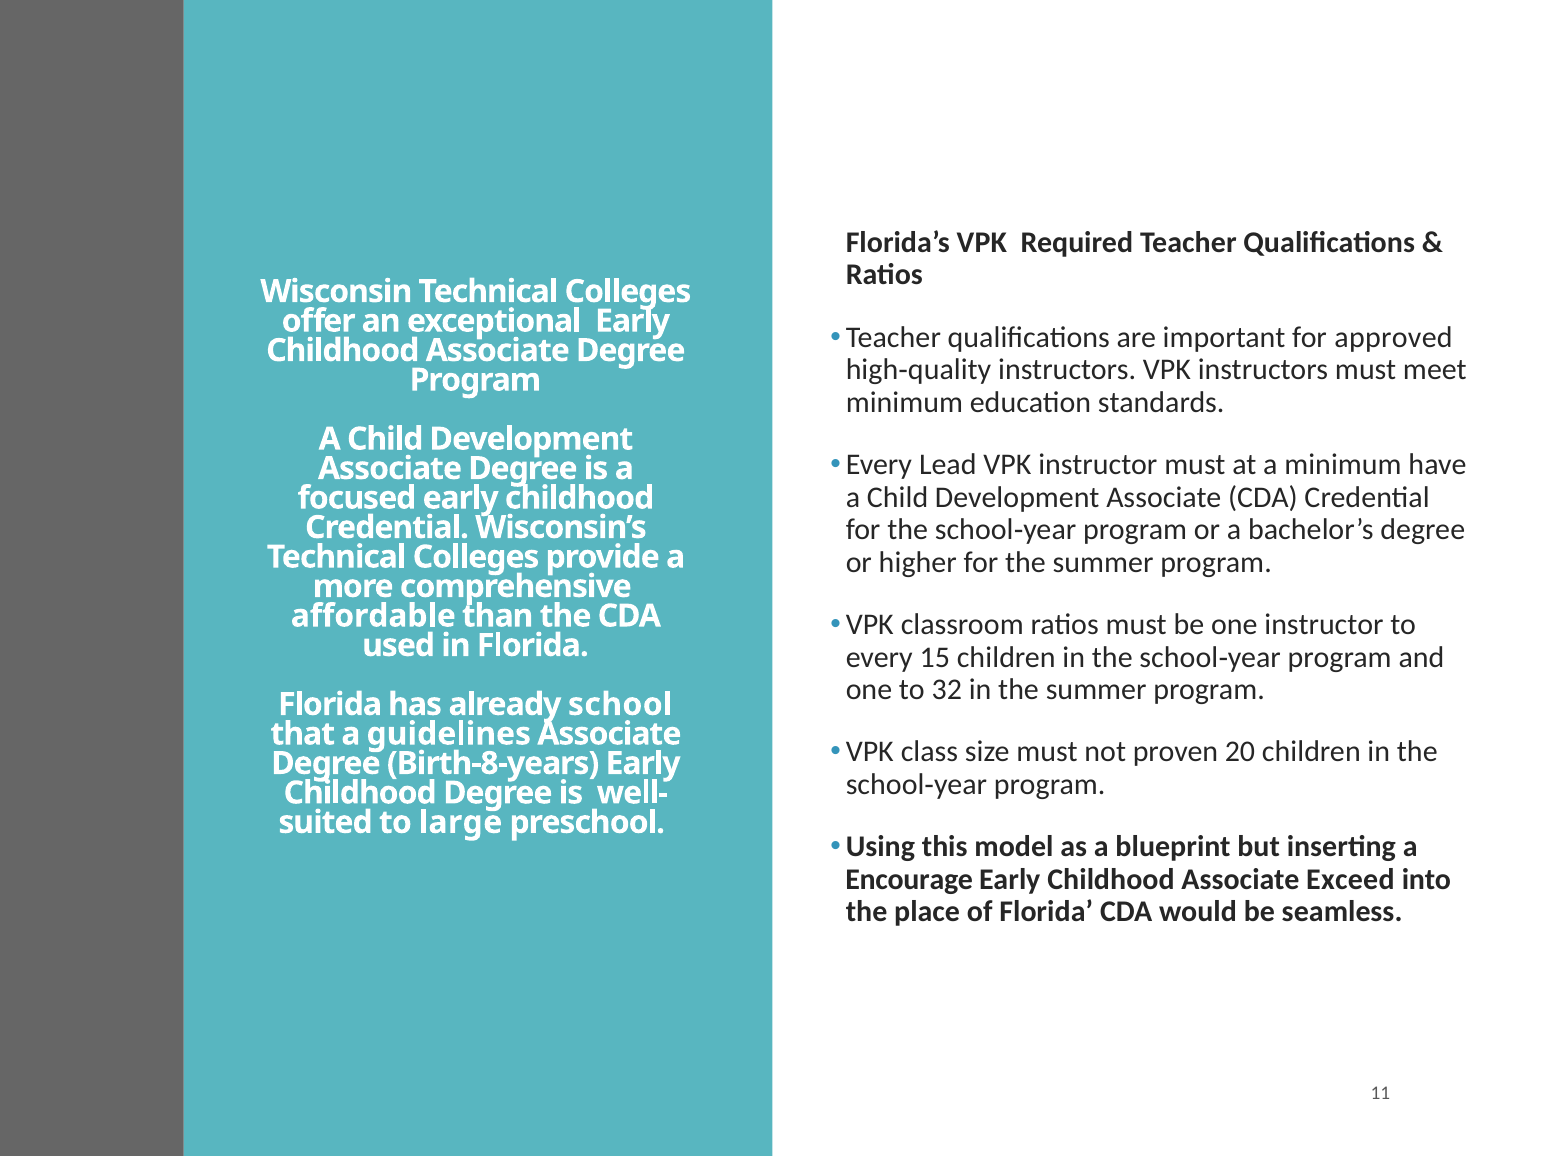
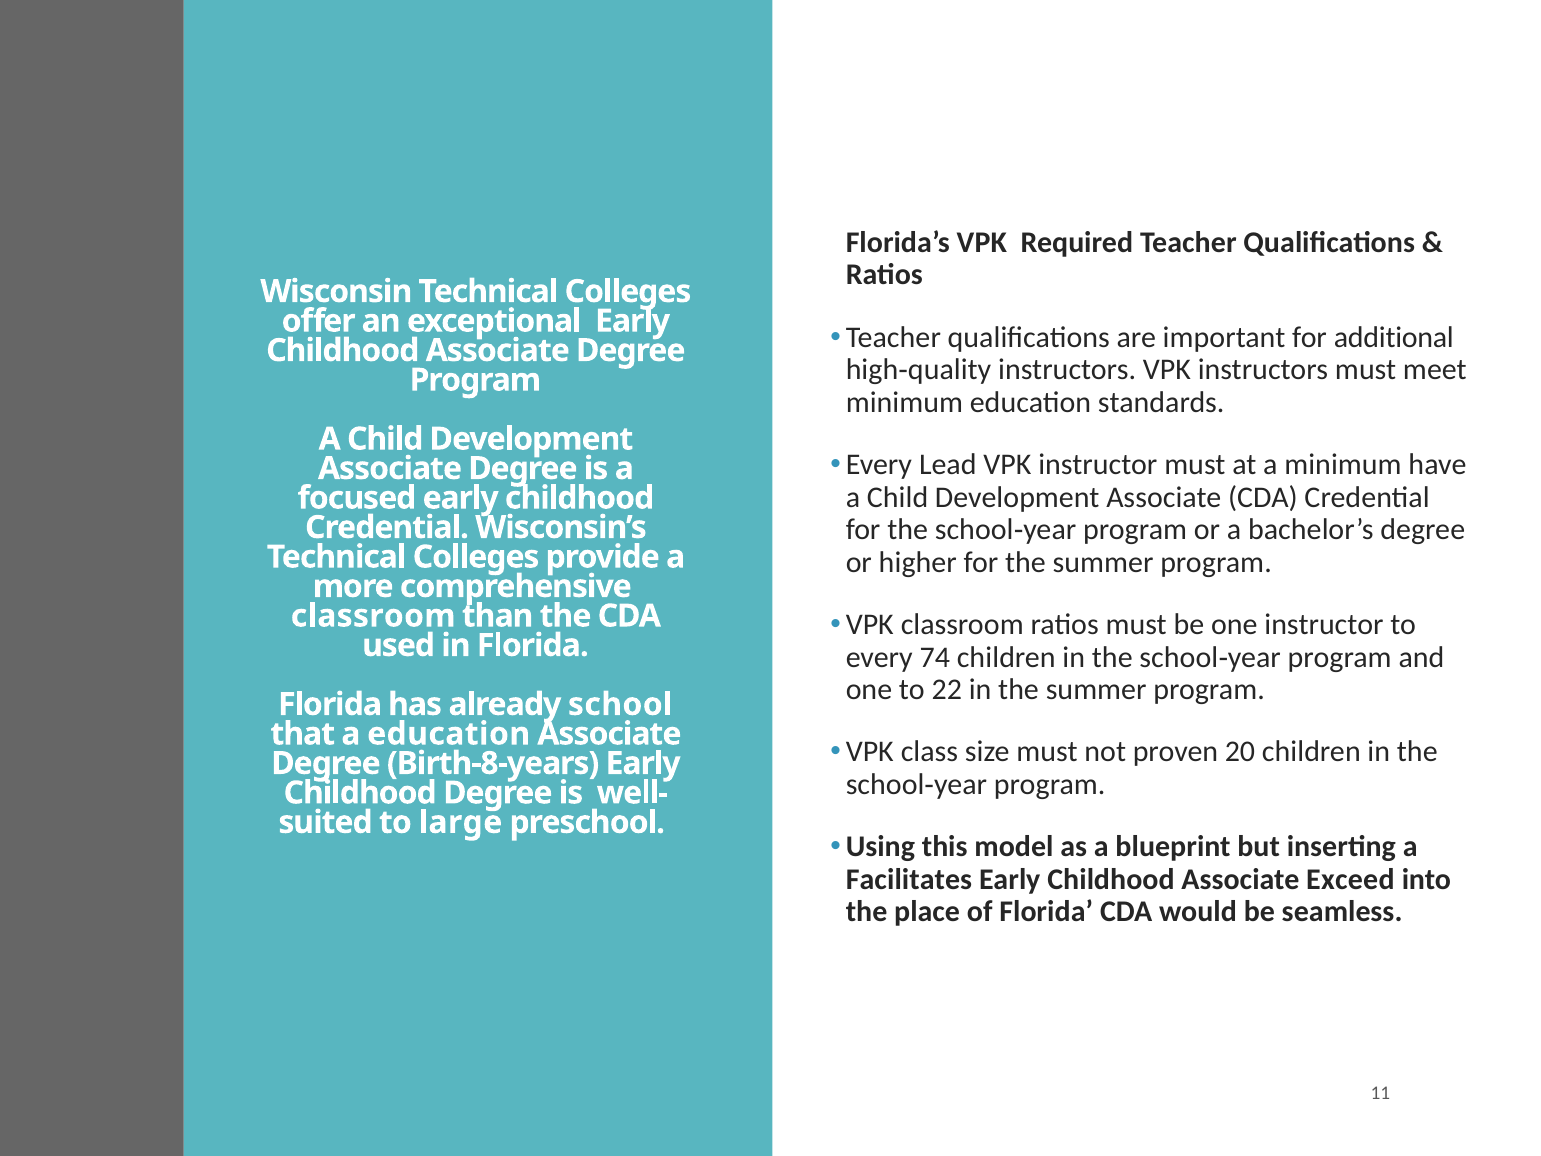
approved: approved -> additional
affordable at (373, 616): affordable -> classroom
15: 15 -> 74
32: 32 -> 22
a guidelines: guidelines -> education
Encourage: Encourage -> Facilitates
